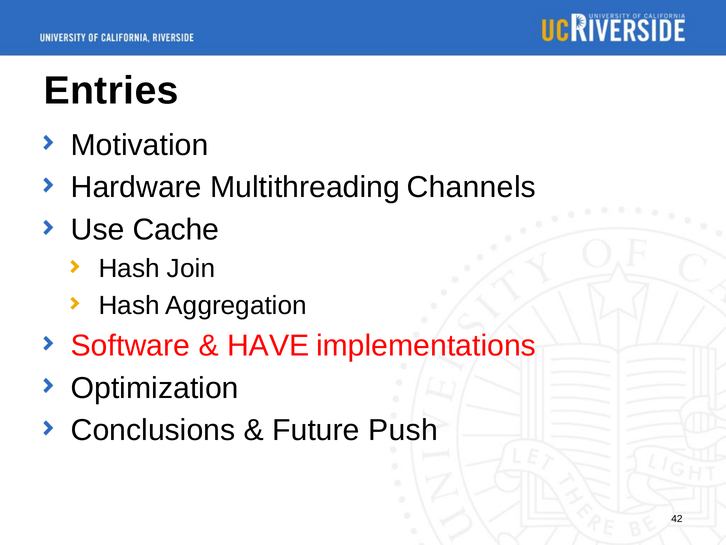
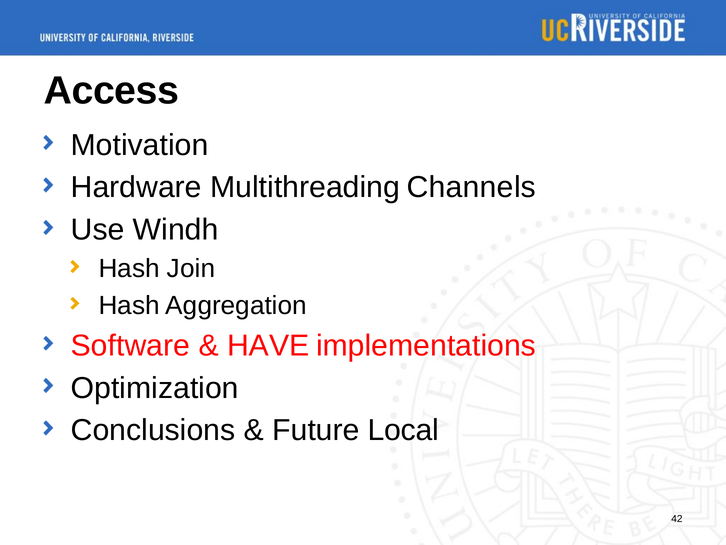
Entries: Entries -> Access
Cache: Cache -> Windh
Push: Push -> Local
